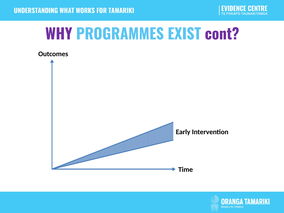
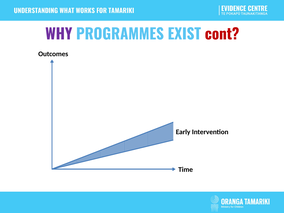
cont colour: purple -> red
